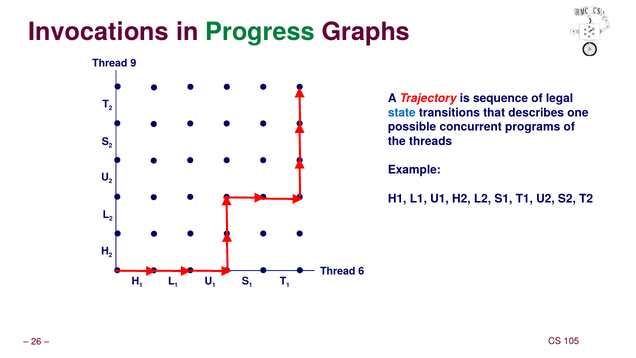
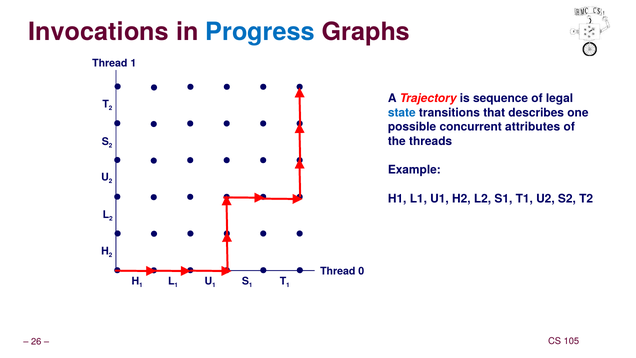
Progress colour: green -> blue
Thread 9: 9 -> 1
programs: programs -> attributes
6: 6 -> 0
